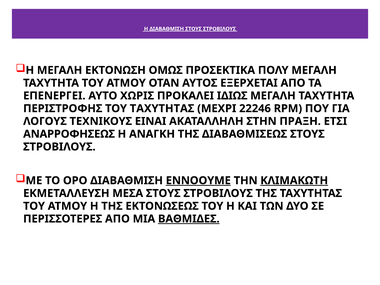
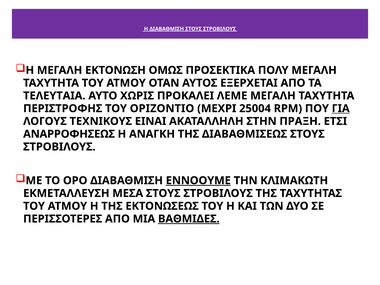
ΕΠΕΝΕΡΓΕΙ: ΕΠΕΝΕΡΓΕΙ -> ΤΕΛΕΥΤΑΙΑ
ΙΔΙΩΣ: ΙΔΙΩΣ -> ΛΕΜΕ
ΤΑΧΥΤHΤΑΣ: ΤΑΧΥΤHΤΑΣ -> ΟΡΙΖΟΝΤΙΟ
22246: 22246 -> 25004
ΓΙΑ underline: none -> present
ΚΛΙΜΑΚΩΤΗ underline: present -> none
